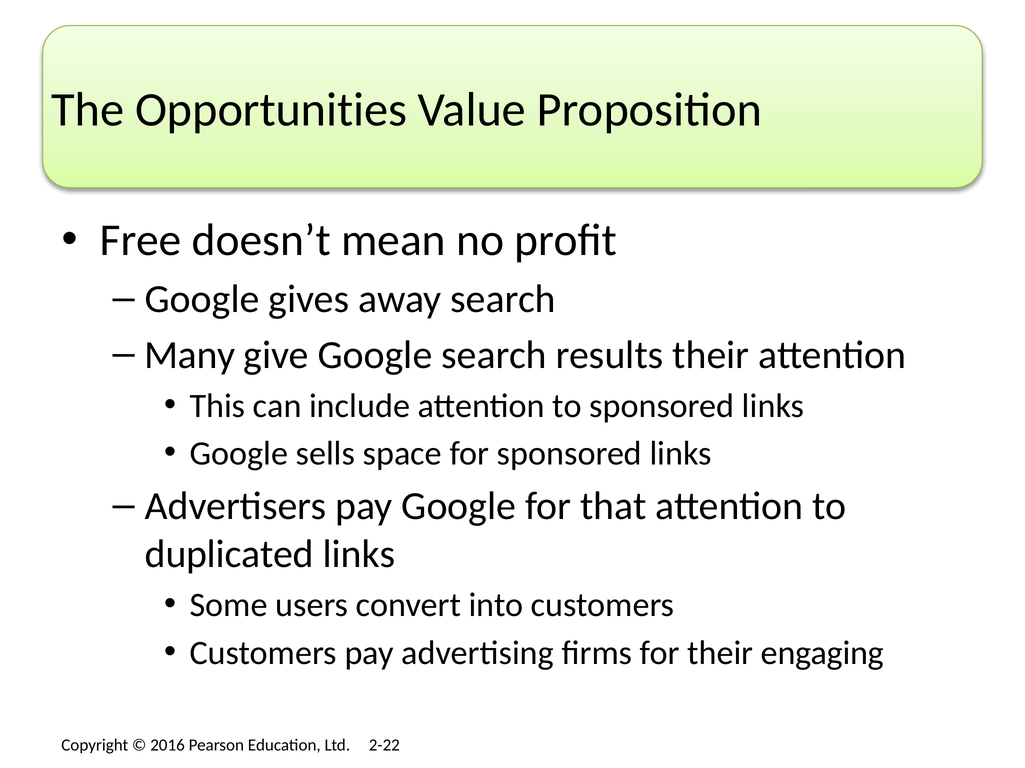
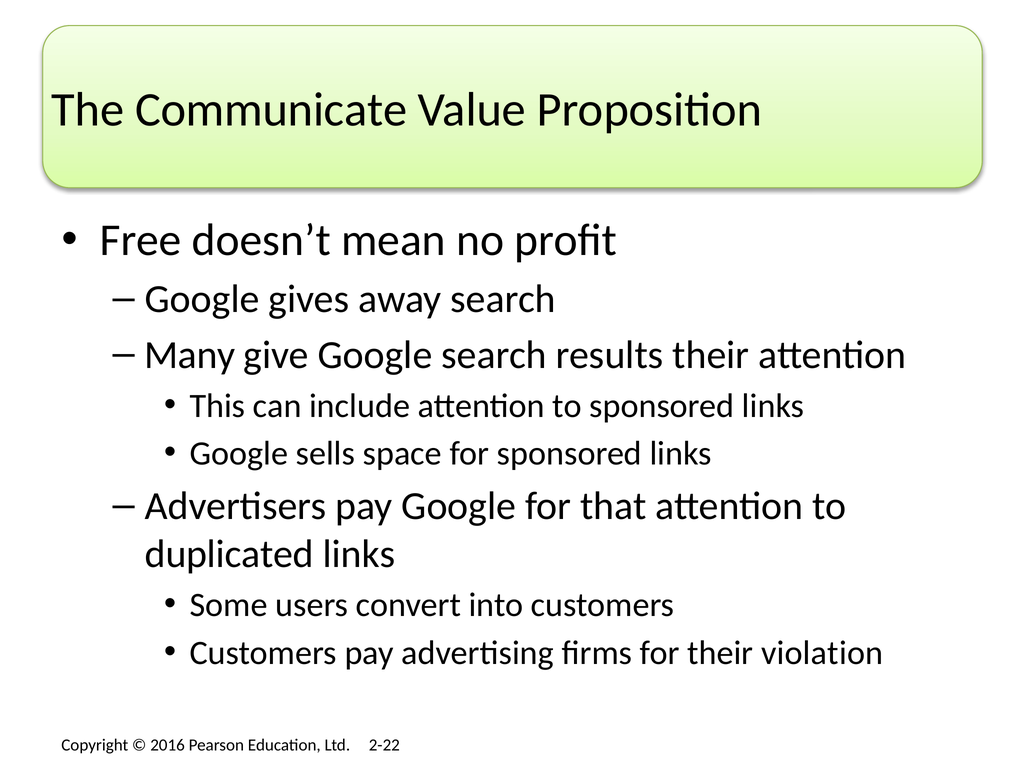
Opportunities: Opportunities -> Communicate
engaging: engaging -> violation
